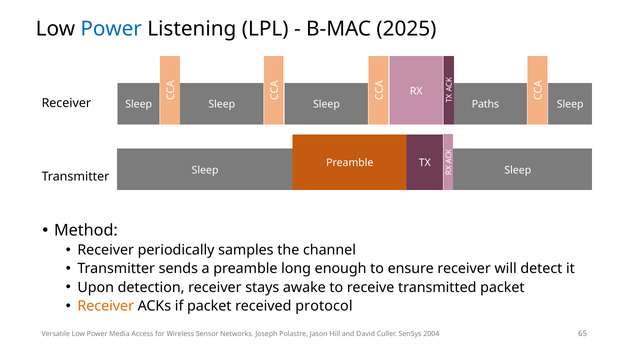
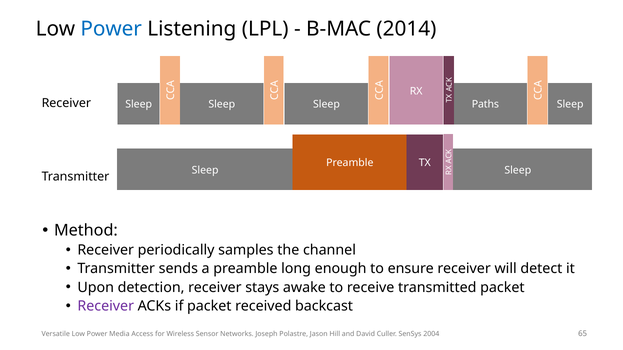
2025: 2025 -> 2014
Receiver at (106, 306) colour: orange -> purple
protocol: protocol -> backcast
